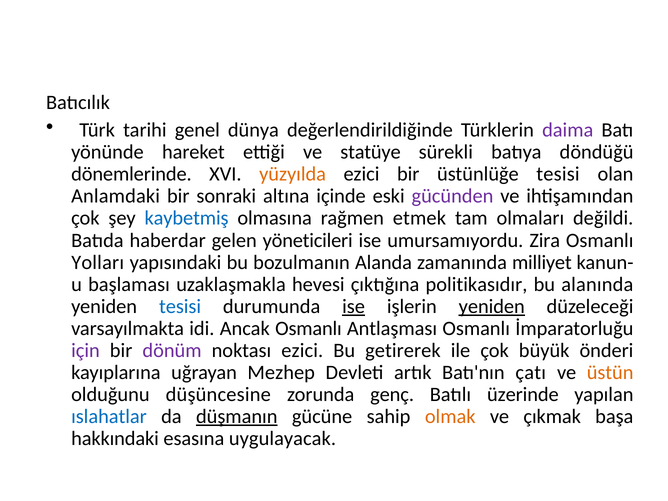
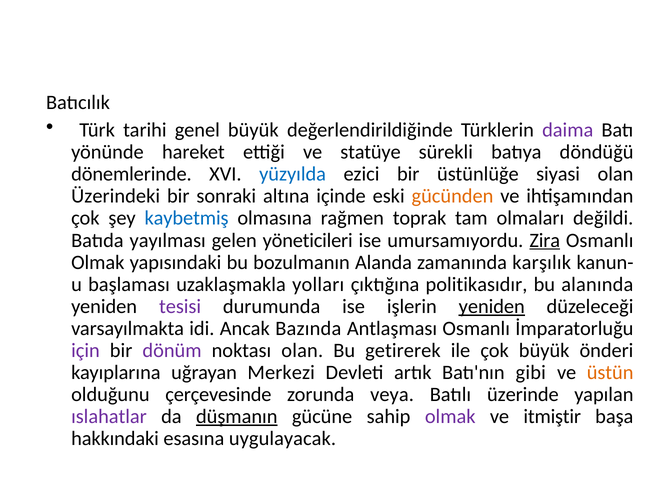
genel dünya: dünya -> büyük
yüzyılda colour: orange -> blue
üstünlüğe tesisi: tesisi -> siyasi
Anlamdaki: Anlamdaki -> Üzerindeki
gücünden colour: purple -> orange
etmek: etmek -> toprak
haberdar: haberdar -> yayılması
Zira underline: none -> present
Yolları at (98, 262): Yolları -> Olmak
milliyet: milliyet -> karşılık
hevesi: hevesi -> yolları
tesisi at (180, 306) colour: blue -> purple
ise at (354, 306) underline: present -> none
Ancak Osmanlı: Osmanlı -> Bazında
noktası ezici: ezici -> olan
Mezhep: Mezhep -> Merkezi
çatı: çatı -> gibi
düşüncesine: düşüncesine -> çerçevesinde
genç: genç -> veya
ıslahatlar colour: blue -> purple
olmak at (450, 417) colour: orange -> purple
çıkmak: çıkmak -> itmiştir
